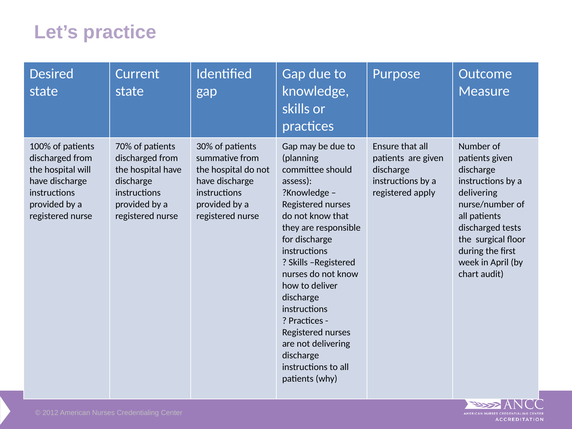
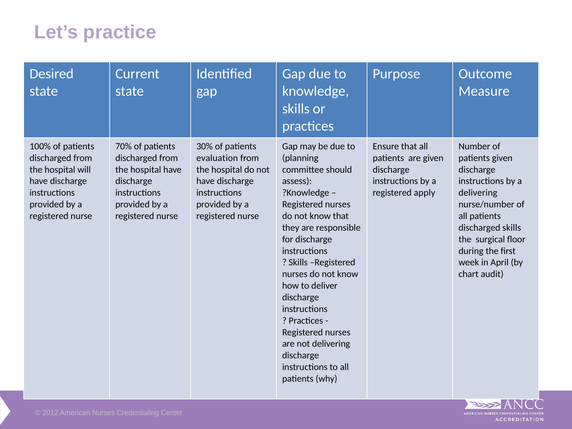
summative: summative -> evaluation
discharged tests: tests -> skills
